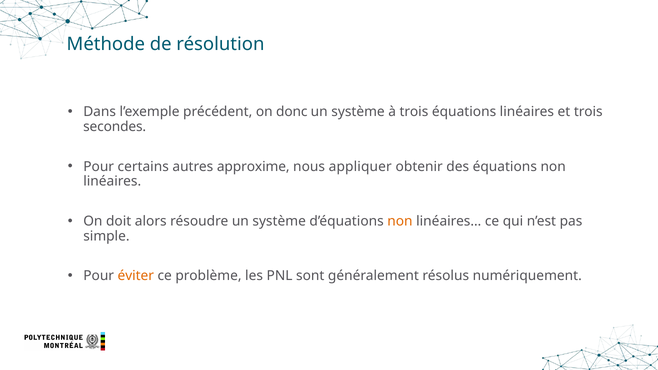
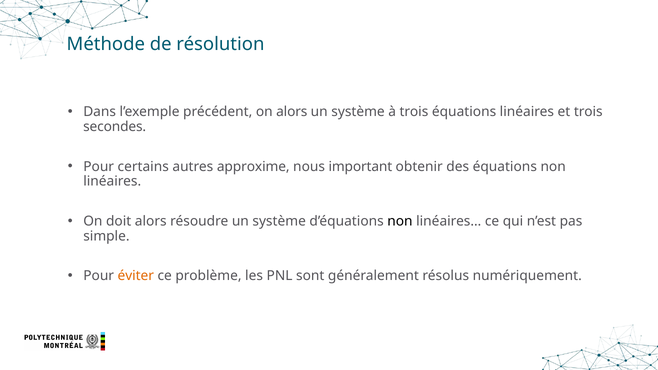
on donc: donc -> alors
appliquer: appliquer -> important
non at (400, 221) colour: orange -> black
